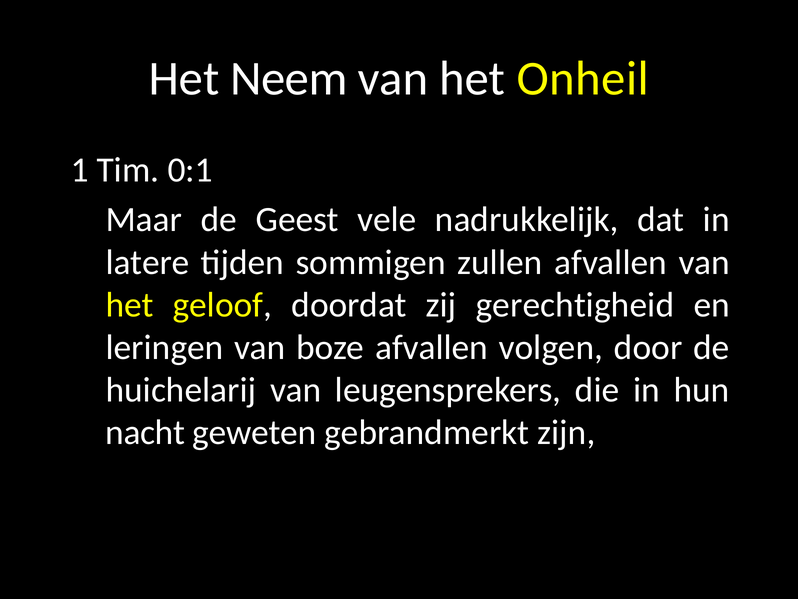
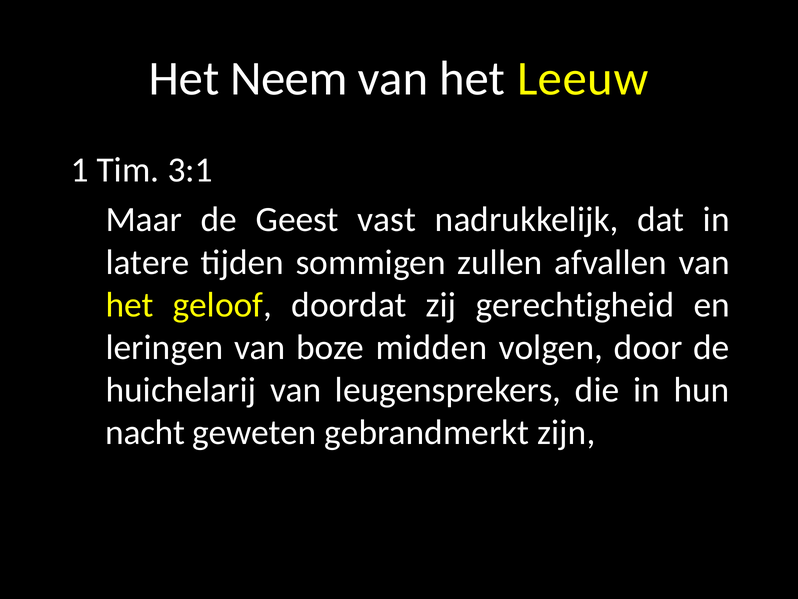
Onheil: Onheil -> Leeuw
0:1: 0:1 -> 3:1
vele: vele -> vast
boze afvallen: afvallen -> midden
